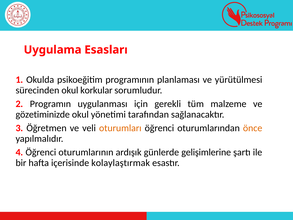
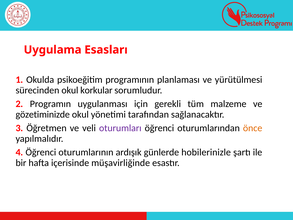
oturumları colour: orange -> purple
gelişimlerine: gelişimlerine -> hobilerinizle
kolaylaştırmak: kolaylaştırmak -> müşavirliğinde
